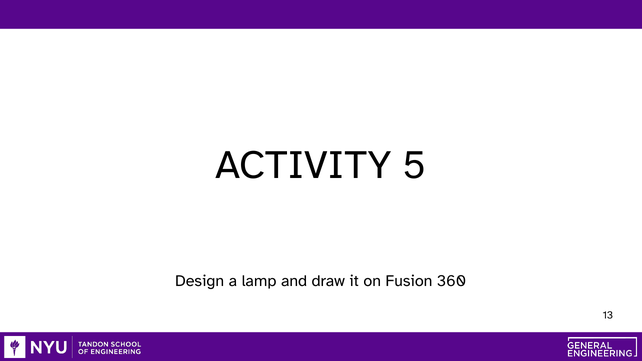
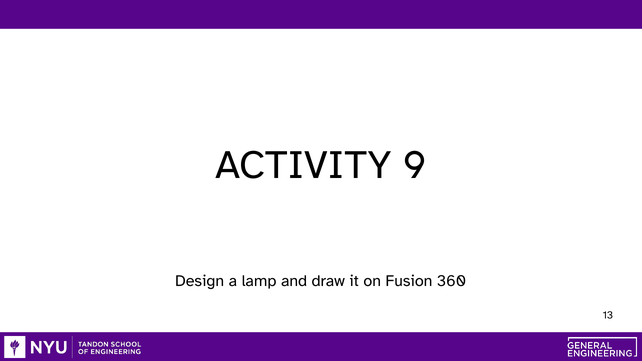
5: 5 -> 9
